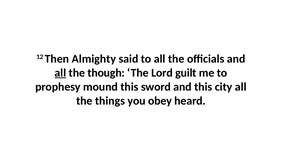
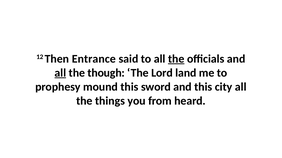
Almighty: Almighty -> Entrance
the at (176, 59) underline: none -> present
guilt: guilt -> land
obey: obey -> from
